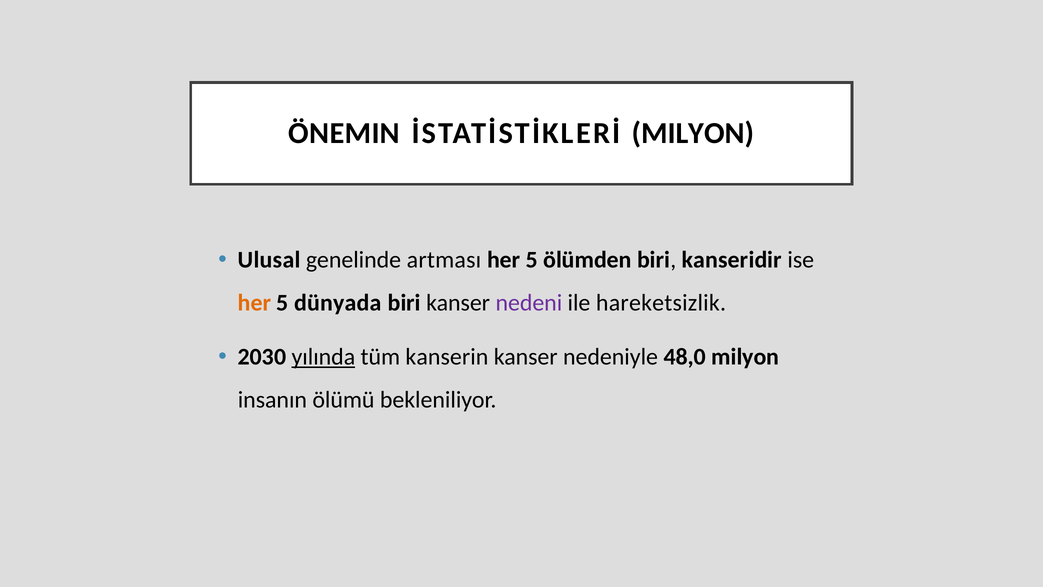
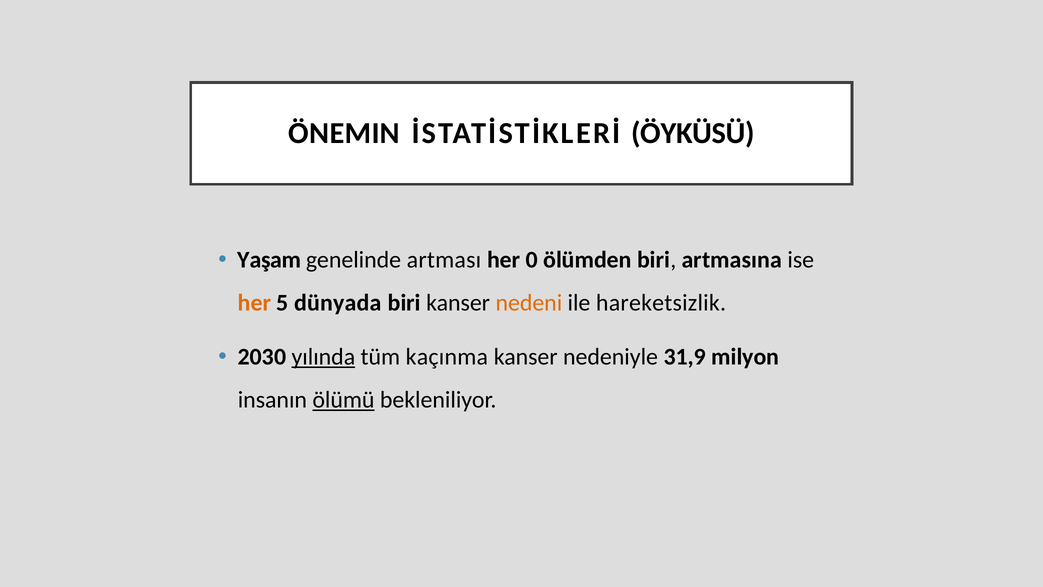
MILYON at (693, 133): MILYON -> ÖYKÜSÜ
Ulusal: Ulusal -> Yaşam
5 at (532, 260): 5 -> 0
kanseridir: kanseridir -> artmasına
nedeni colour: purple -> orange
kanserin: kanserin -> kaçınma
48,0: 48,0 -> 31,9
ölümü underline: none -> present
